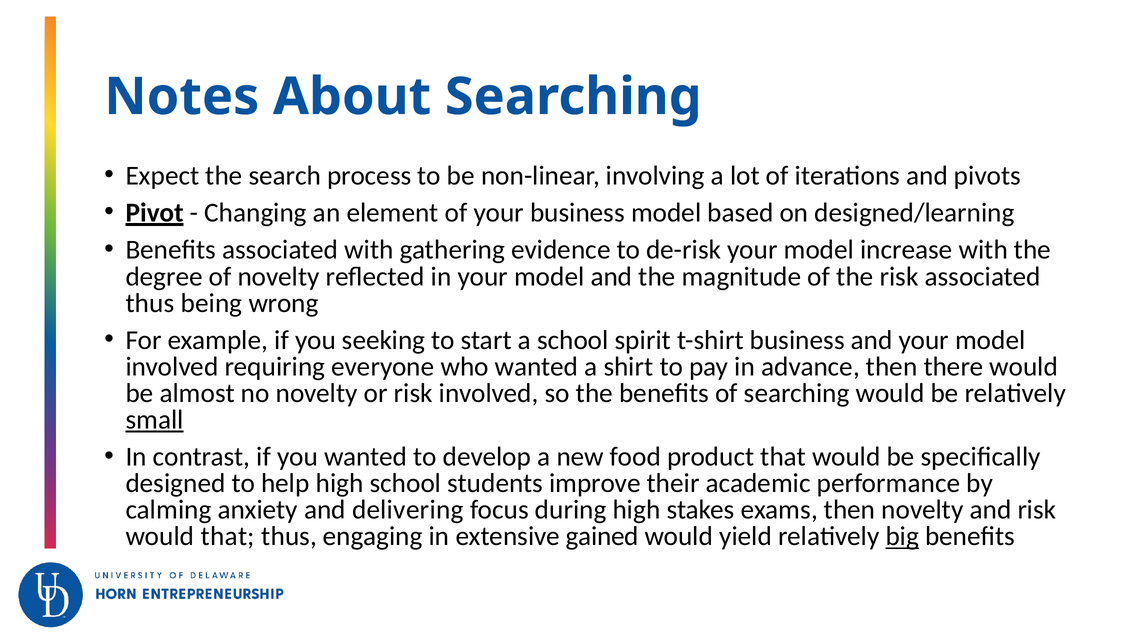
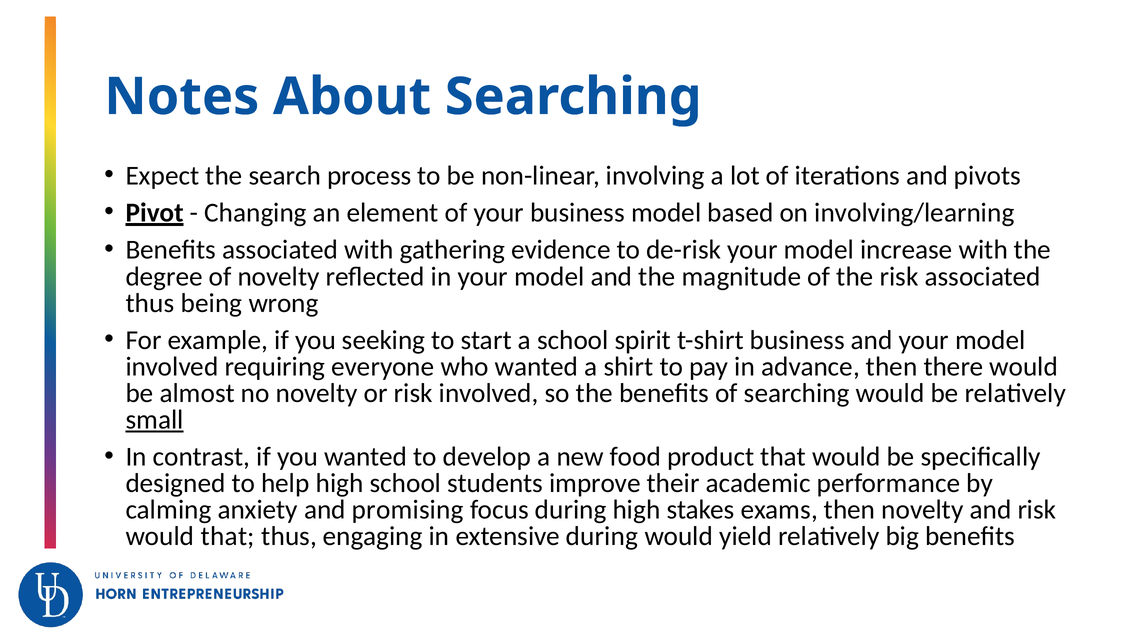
designed/learning: designed/learning -> involving/learning
delivering: delivering -> promising
extensive gained: gained -> during
big underline: present -> none
